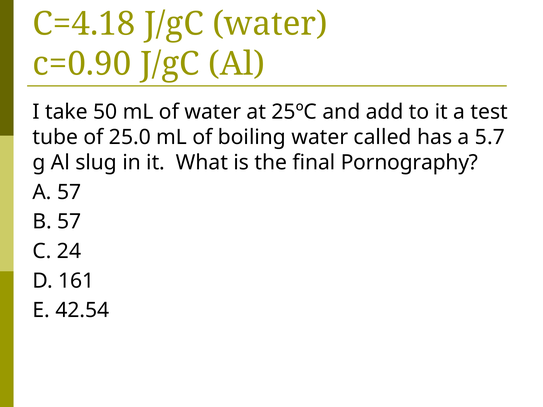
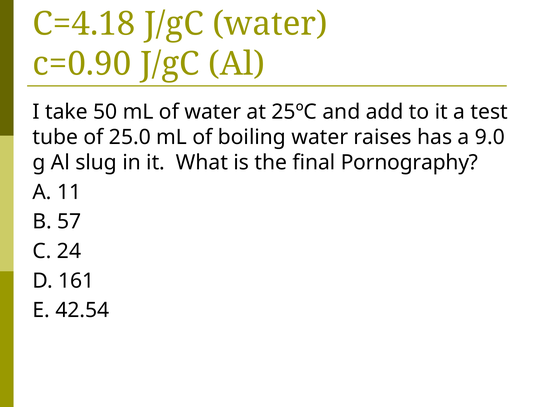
called: called -> raises
5.7: 5.7 -> 9.0
A 57: 57 -> 11
